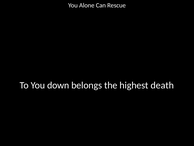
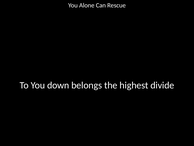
death: death -> divide
